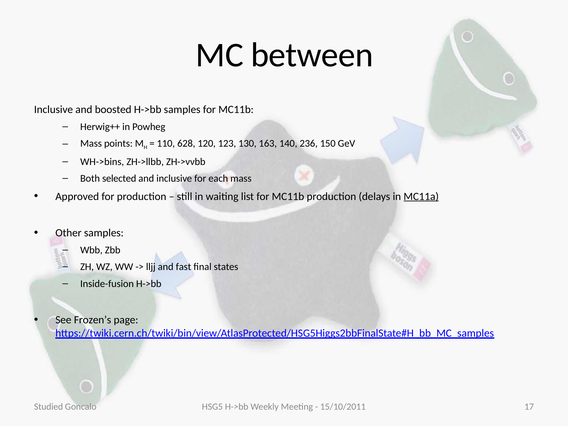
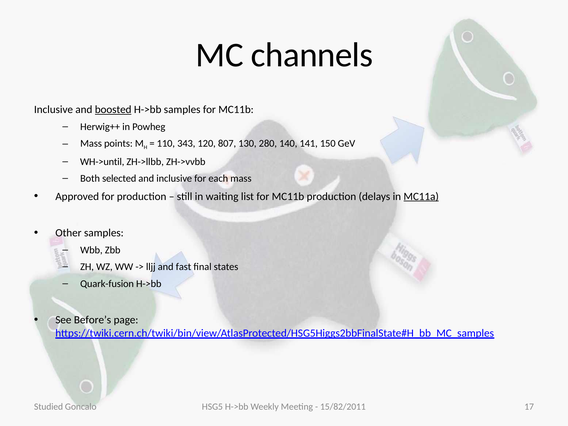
between: between -> channels
boosted underline: none -> present
628: 628 -> 343
123: 123 -> 807
163: 163 -> 280
236: 236 -> 141
WH->bins: WH->bins -> WH->until
Inside-fusion: Inside-fusion -> Quark-fusion
Frozen’s: Frozen’s -> Before’s
15/10/2011: 15/10/2011 -> 15/82/2011
